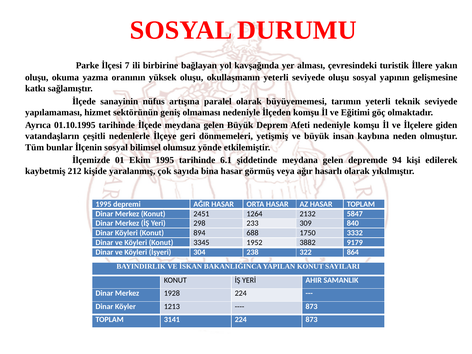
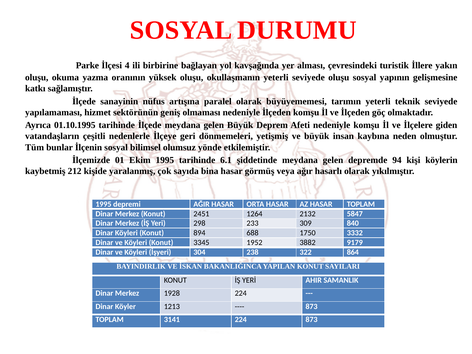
7: 7 -> 4
ve Eğitimi: Eğitimi -> İlçeden
edilerek: edilerek -> köylerin
